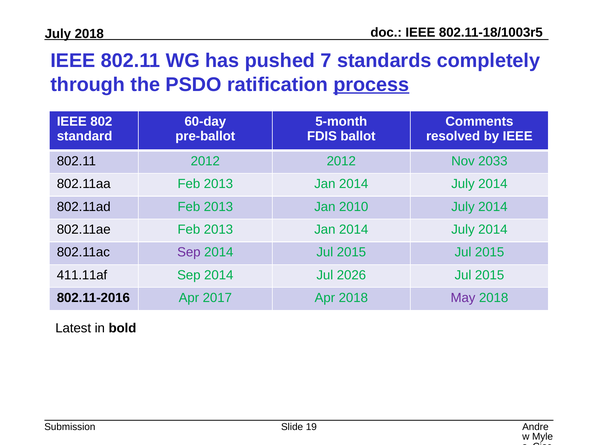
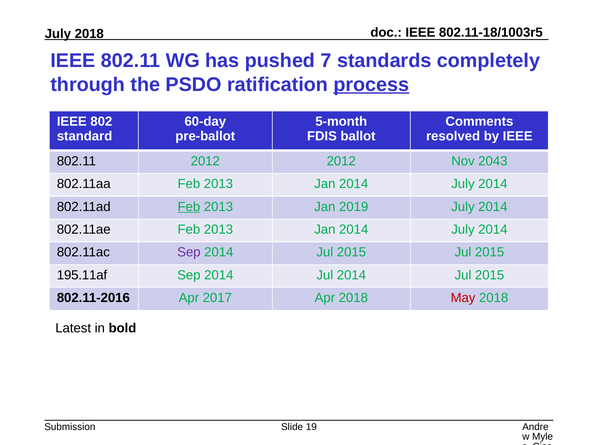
2033: 2033 -> 2043
Feb at (189, 207) underline: none -> present
2010: 2010 -> 2019
411.11af: 411.11af -> 195.11af
Jul 2026: 2026 -> 2014
May colour: purple -> red
